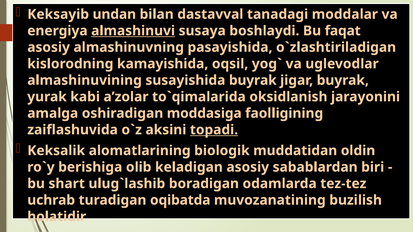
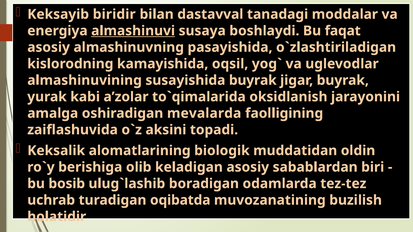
undan: undan -> biridir
moddasiga: moddasiga -> mevalarda
topadi underline: present -> none
shart: shart -> bosib
